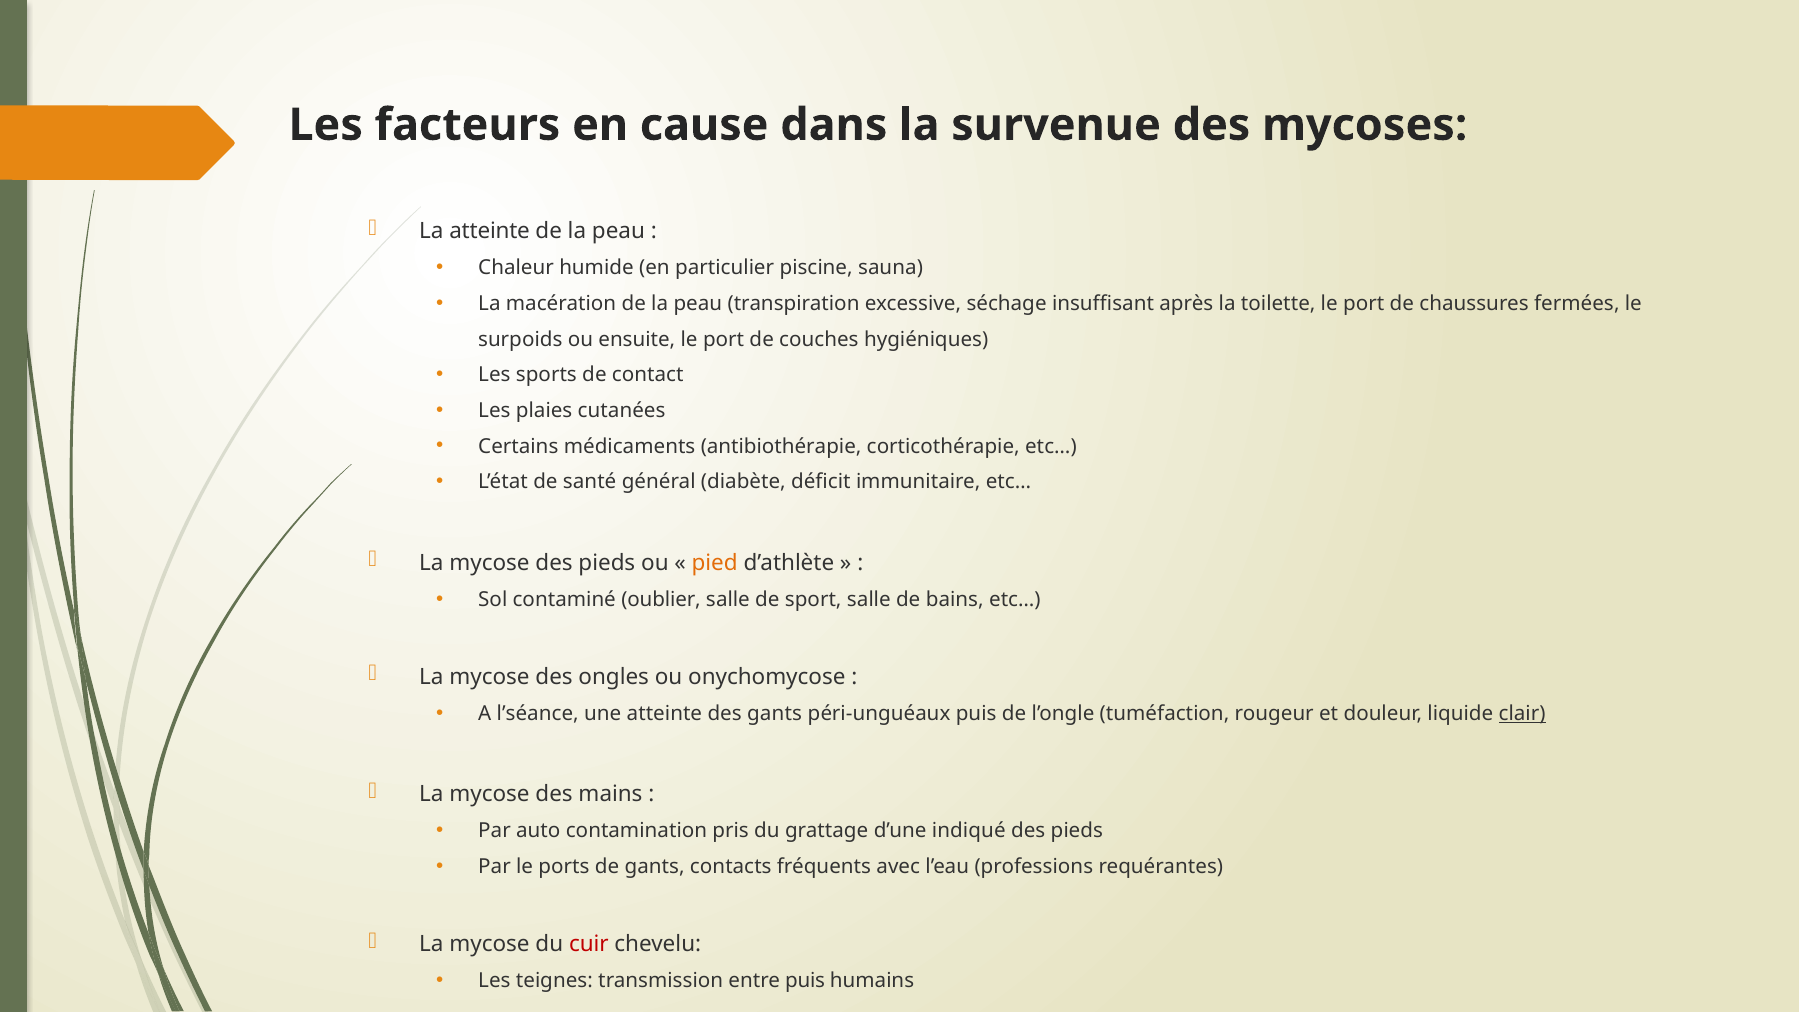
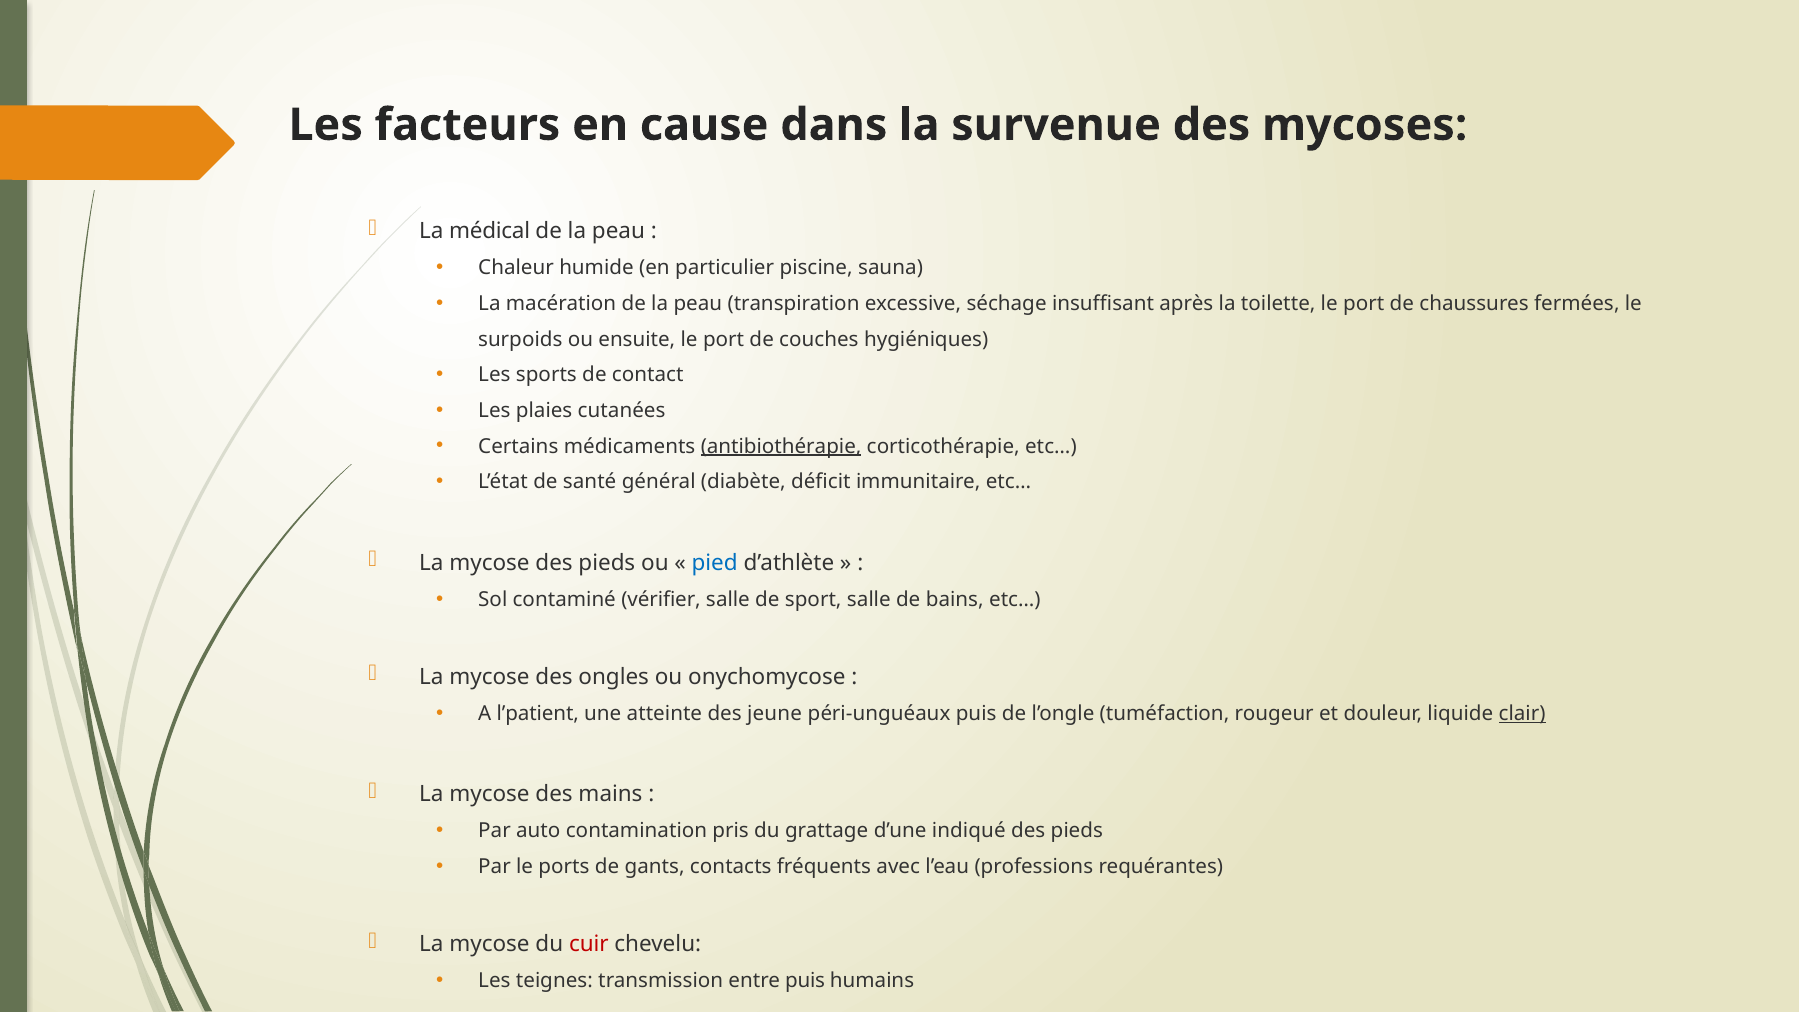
La atteinte: atteinte -> médical
antibiothérapie underline: none -> present
pied colour: orange -> blue
oublier: oublier -> vérifier
l’séance: l’séance -> l’patient
des gants: gants -> jeune
